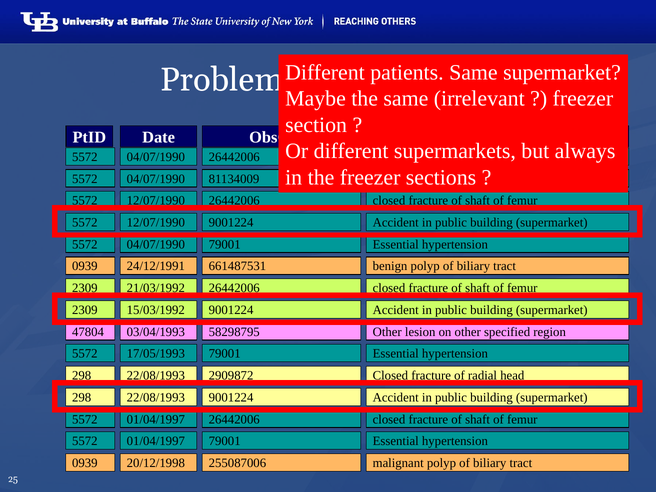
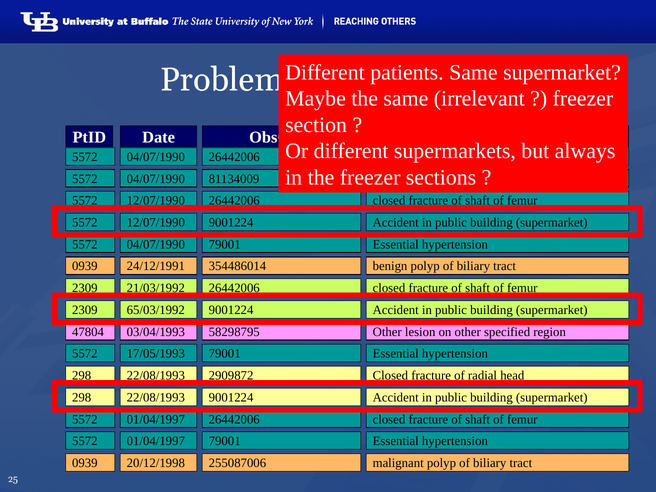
661487531: 661487531 -> 354486014
15/03/1992: 15/03/1992 -> 65/03/1992
